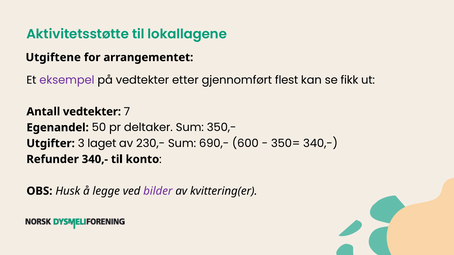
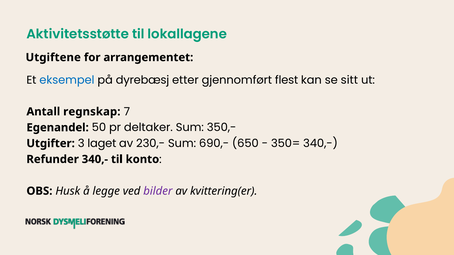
eksempel colour: purple -> blue
på vedtekter: vedtekter -> dyrebæsj
fikk: fikk -> sitt
Antall vedtekter: vedtekter -> regnskap
600: 600 -> 650
